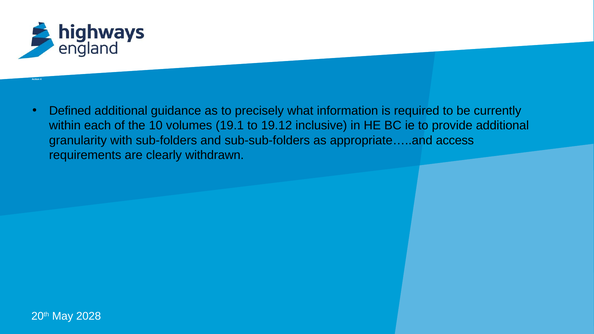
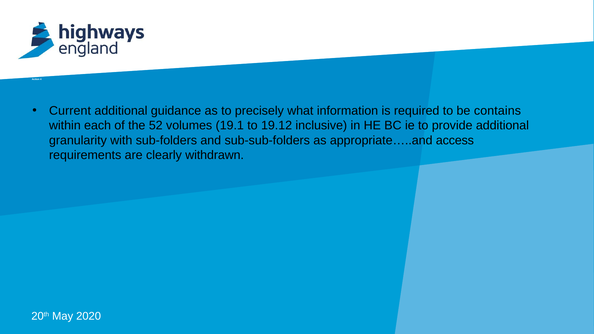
Defined: Defined -> Current
currently: currently -> contains
10: 10 -> 52
2028: 2028 -> 2020
